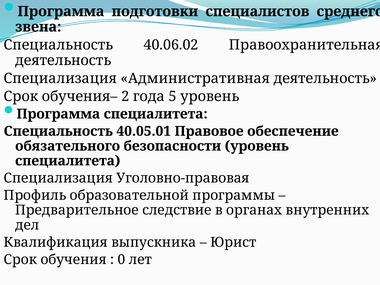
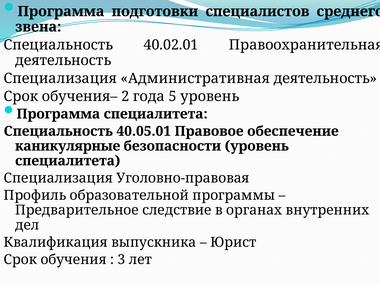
40.06.02: 40.06.02 -> 40.02.01
обязательного: обязательного -> каникулярные
0: 0 -> 3
